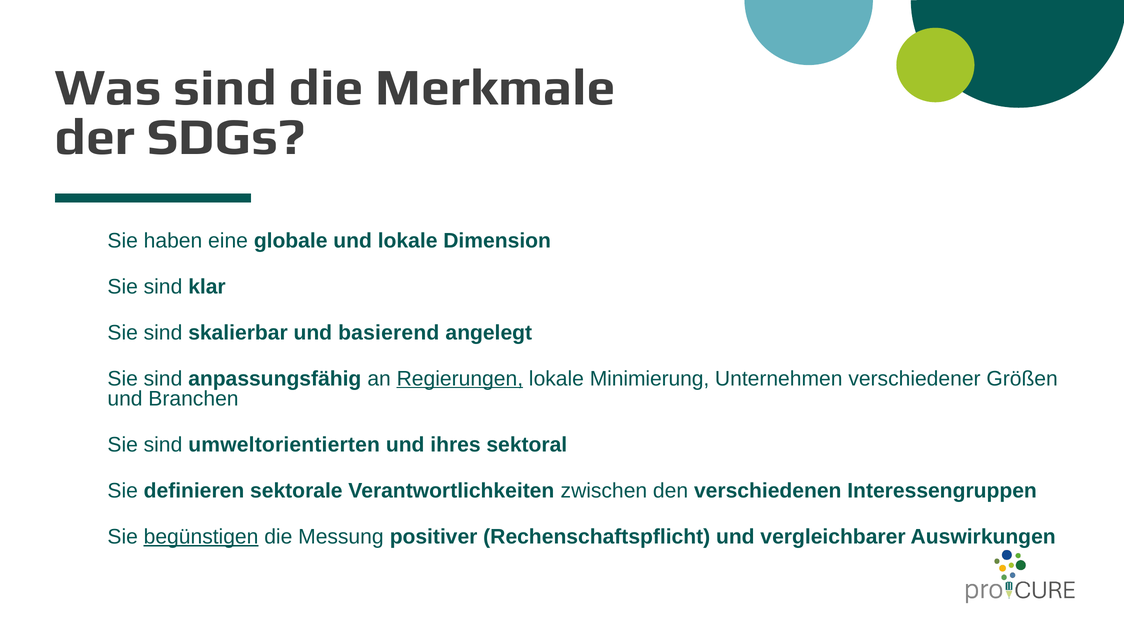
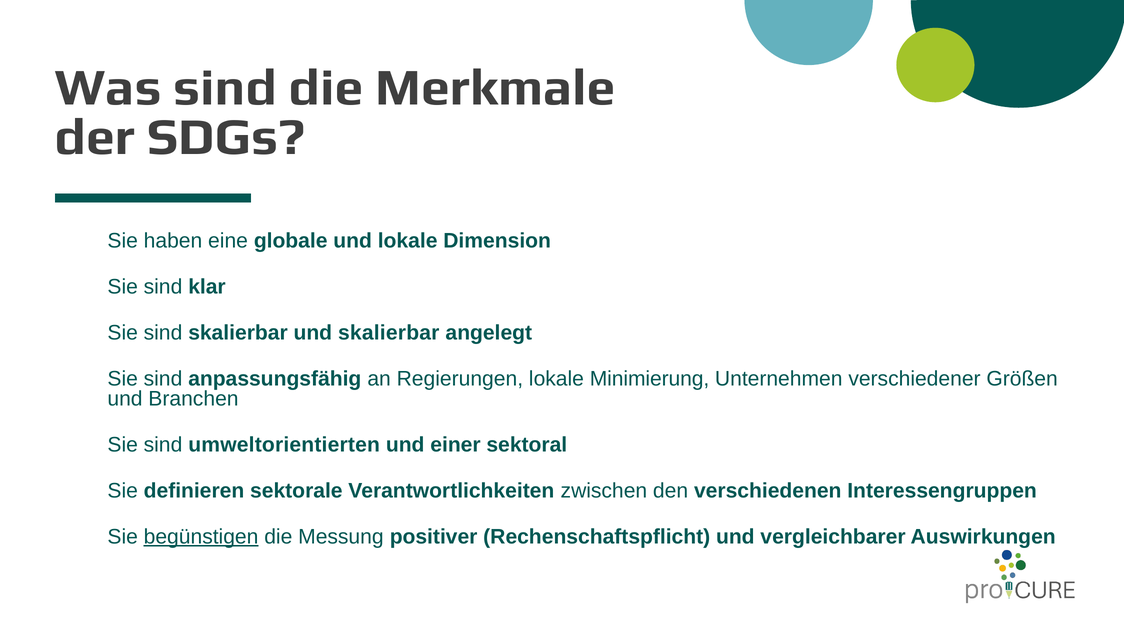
und basierend: basierend -> skalierbar
Regierungen underline: present -> none
ihres: ihres -> einer
